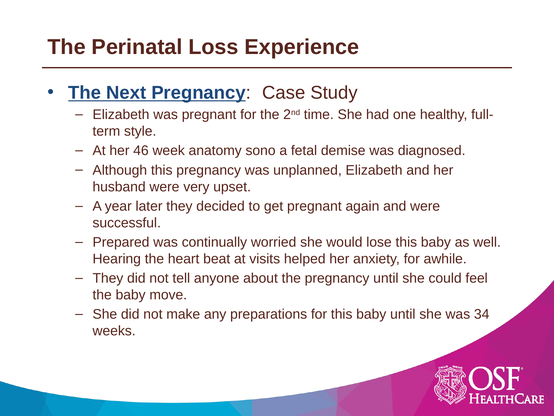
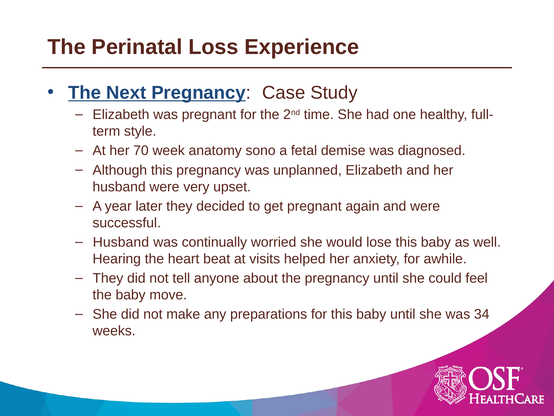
46: 46 -> 70
Prepared at (121, 242): Prepared -> Husband
